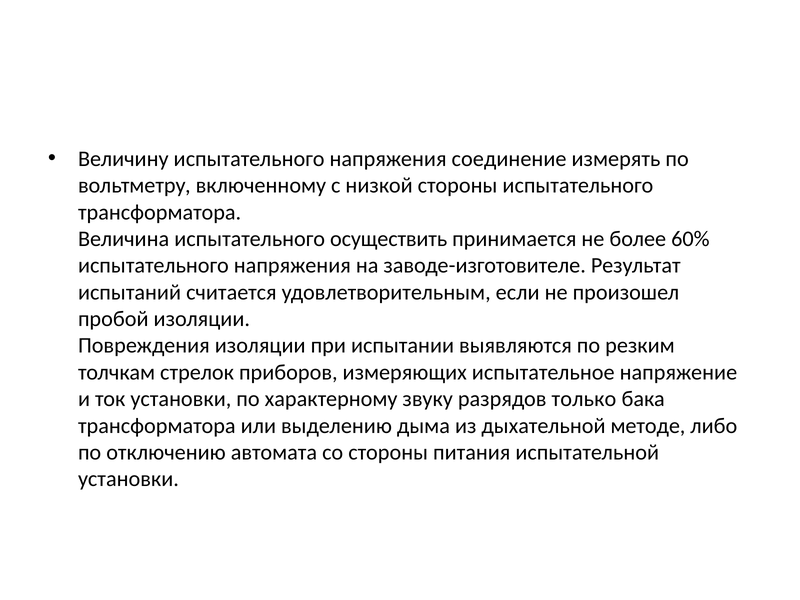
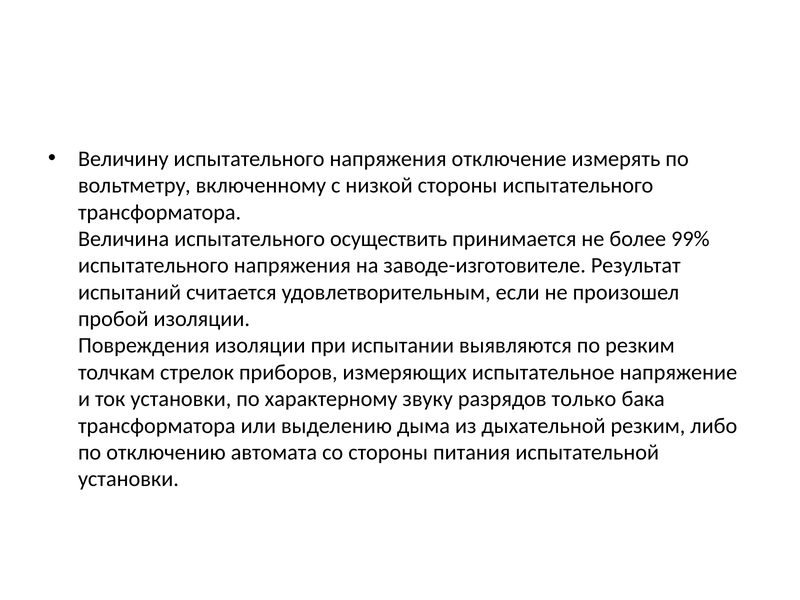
соединение: соединение -> отключение
60%: 60% -> 99%
дыхательной методе: методе -> резким
